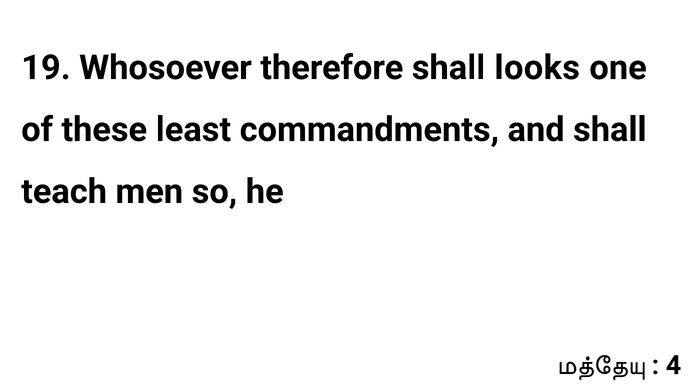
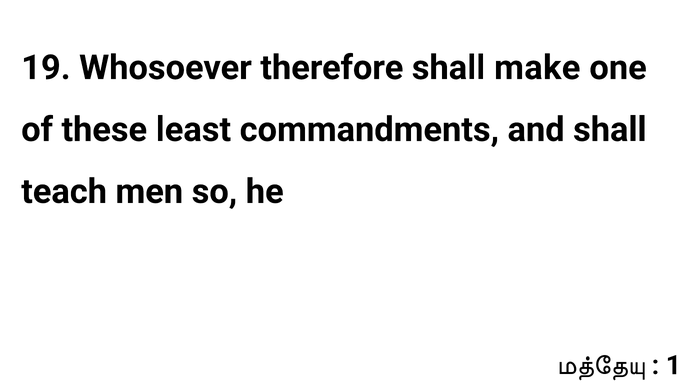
looks: looks -> make
4: 4 -> 1
